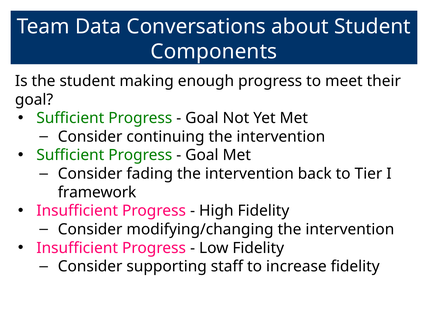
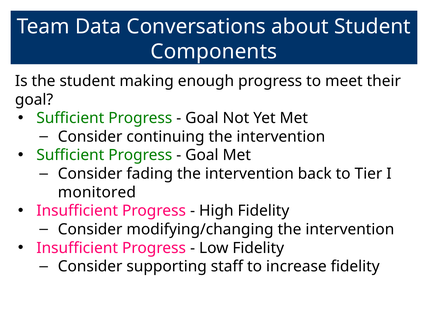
framework: framework -> monitored
